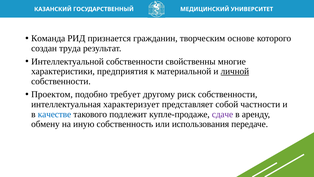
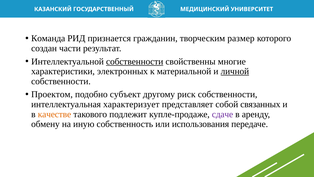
основе: основе -> размер
труда: труда -> части
собственности at (135, 61) underline: none -> present
предприятия: предприятия -> электронных
требует: требует -> субъект
частности: частности -> связанных
качестве colour: blue -> orange
